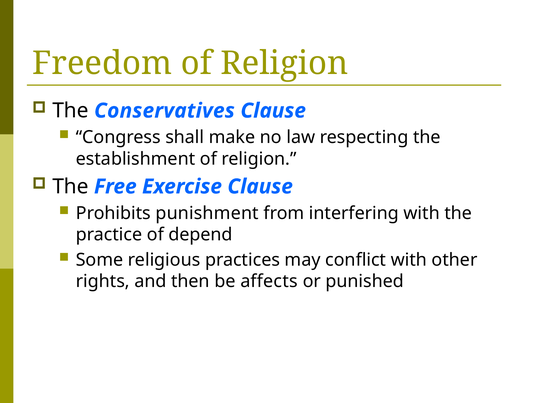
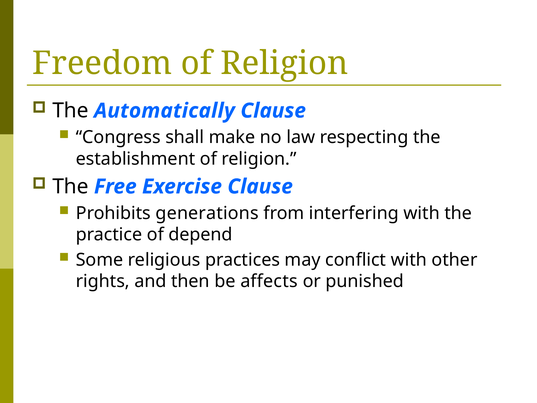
Conservatives: Conservatives -> Automatically
punishment: punishment -> generations
